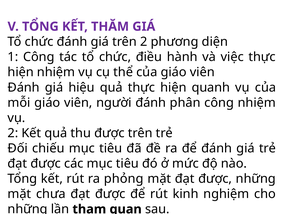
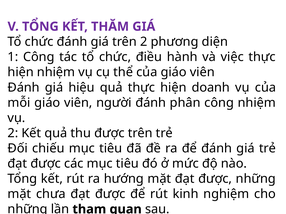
quanh: quanh -> doanh
phỏng: phỏng -> hướng
